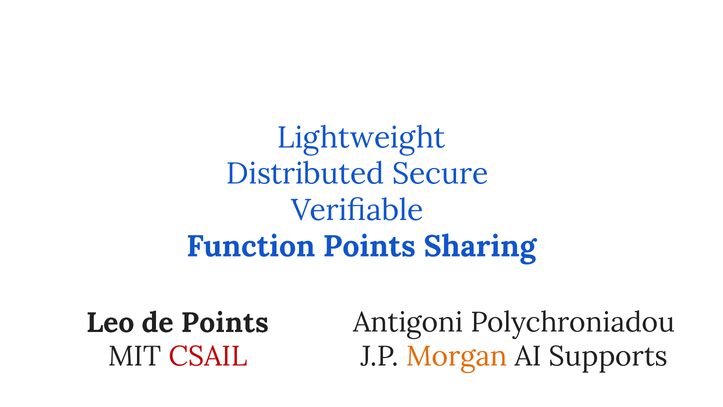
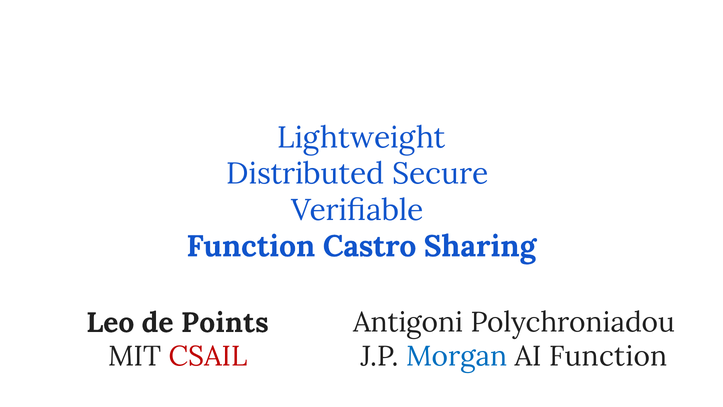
Function Points: Points -> Castro
Morgan colour: orange -> blue
AI Supports: Supports -> Function
